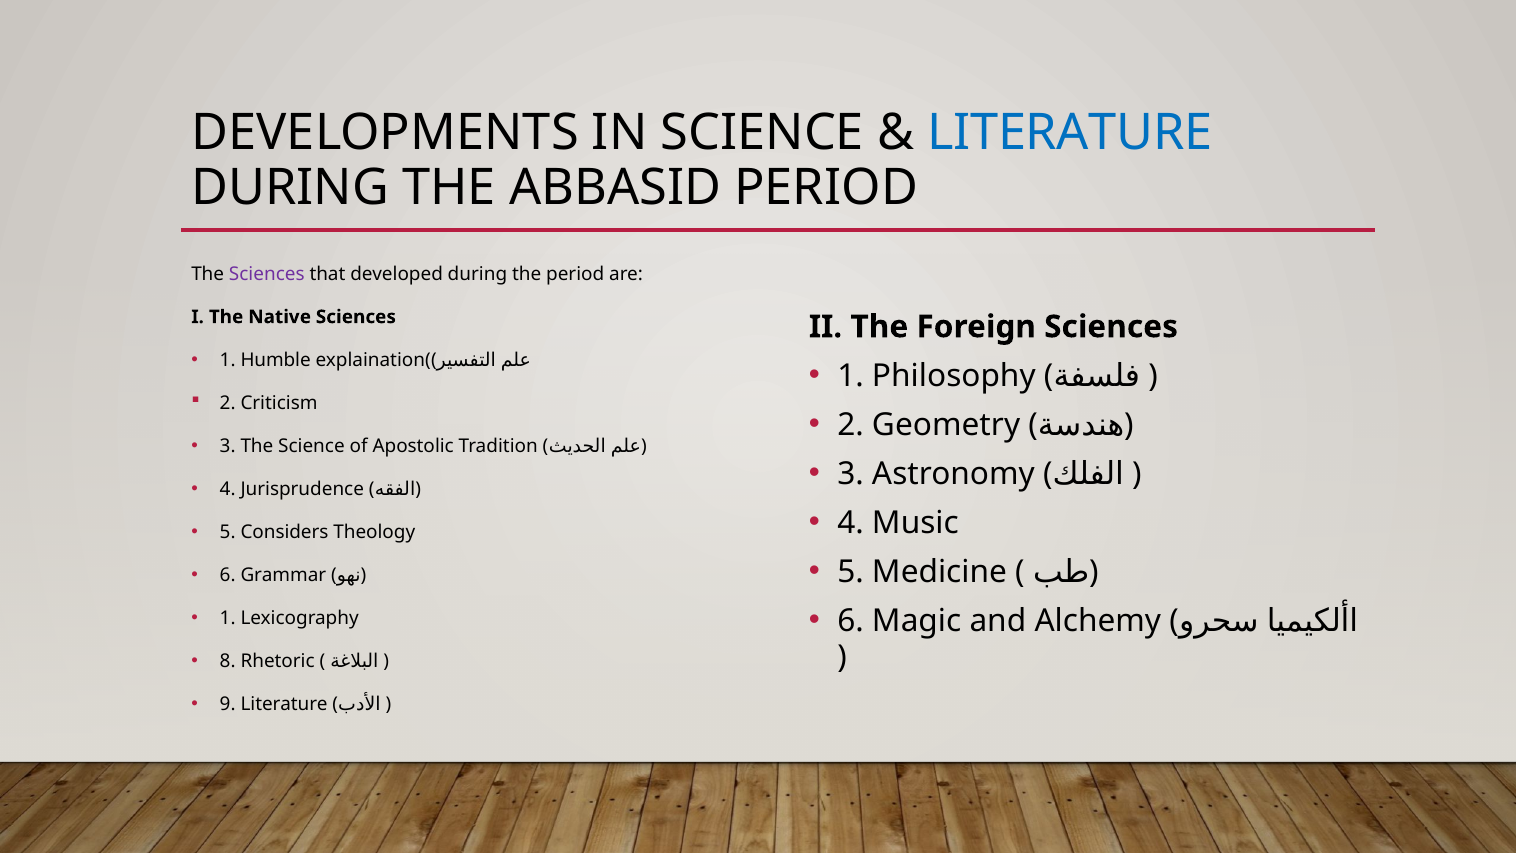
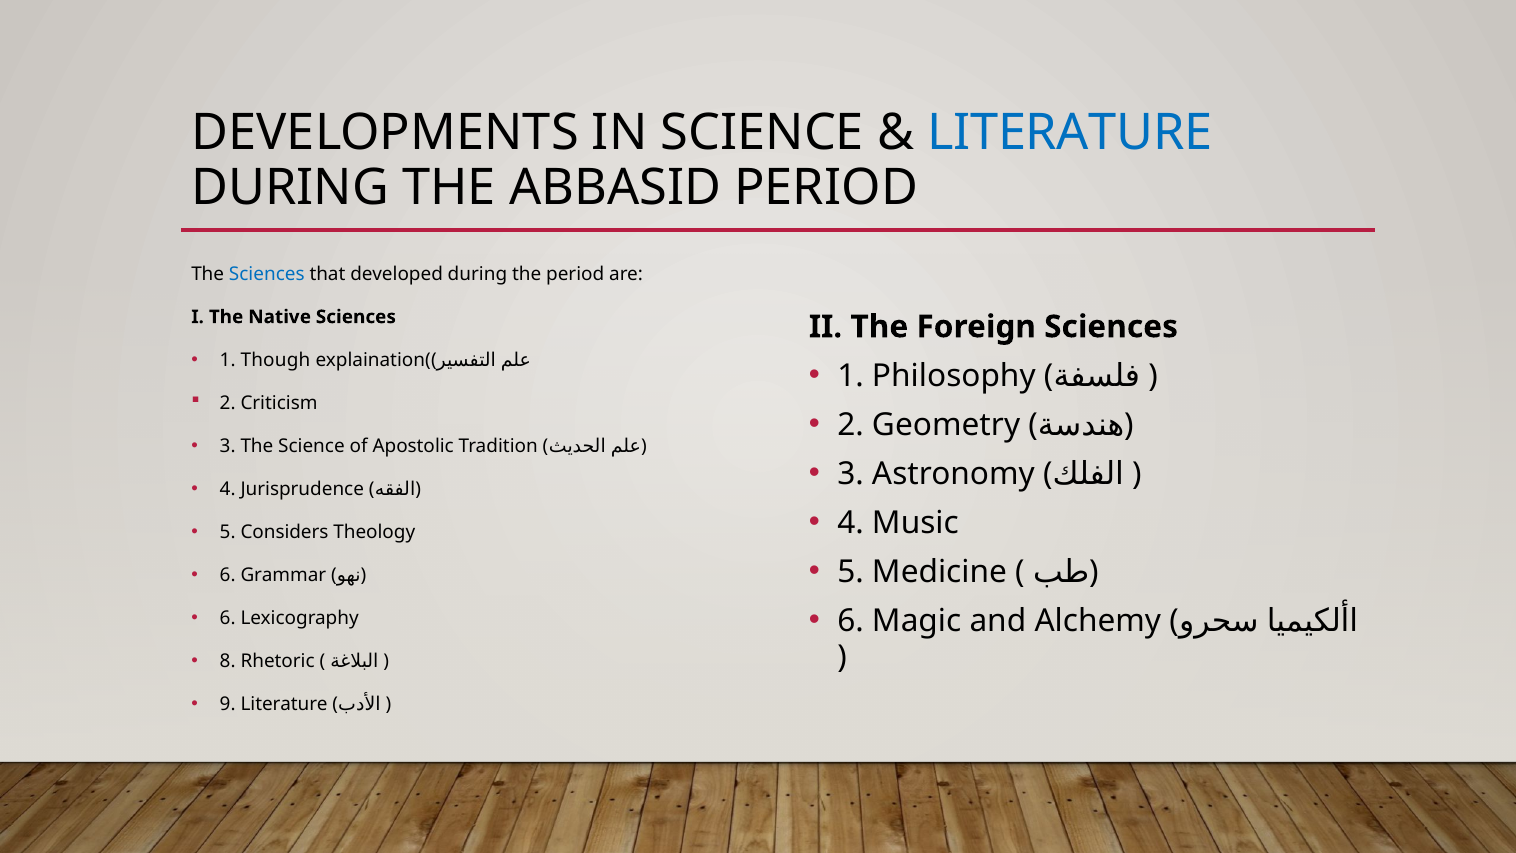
Sciences at (267, 274) colour: purple -> blue
Humble: Humble -> Though
1 at (228, 618): 1 -> 6
